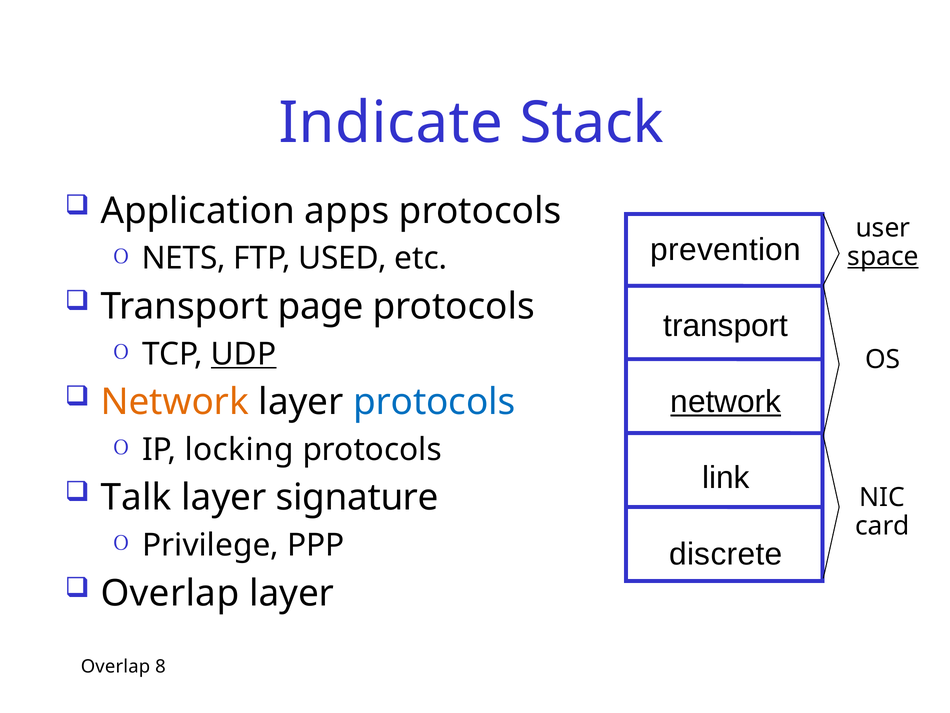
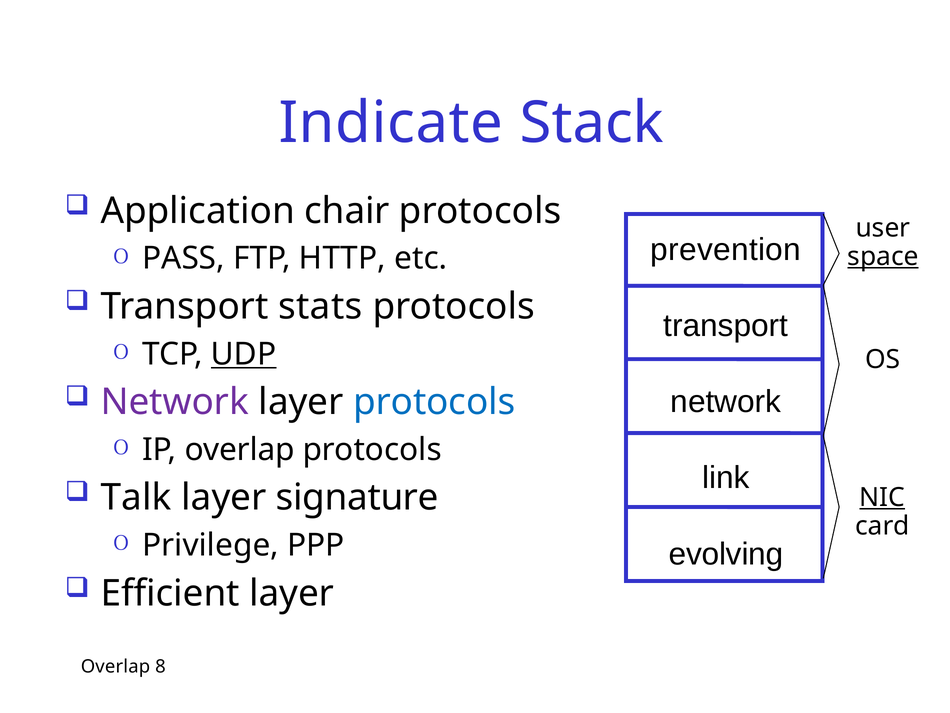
apps: apps -> chair
NETS: NETS -> PASS
USED: USED -> HTTP
page: page -> stats
Network at (175, 402) colour: orange -> purple
network at (726, 402) underline: present -> none
IP locking: locking -> overlap
NIC underline: none -> present
discrete: discrete -> evolving
Overlap at (170, 593): Overlap -> Efficient
